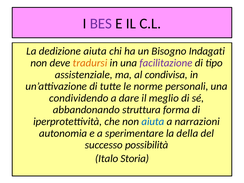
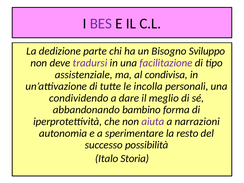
dedizione aiuta: aiuta -> parte
Indagati: Indagati -> Sviluppo
tradursi colour: orange -> purple
norme: norme -> incolla
struttura: struttura -> bambino
aiuta at (153, 122) colour: blue -> purple
della: della -> resto
